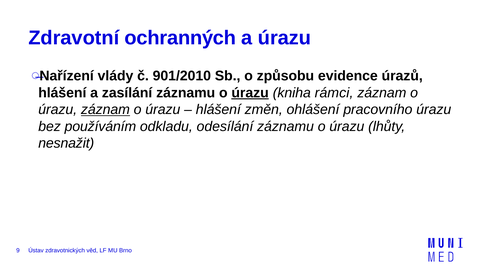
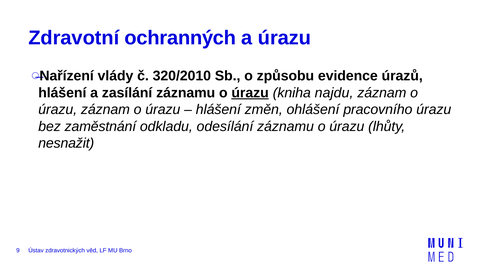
901/2010: 901/2010 -> 320/2010
rámci: rámci -> najdu
záznam at (105, 110) underline: present -> none
používáním: používáním -> zaměstnání
